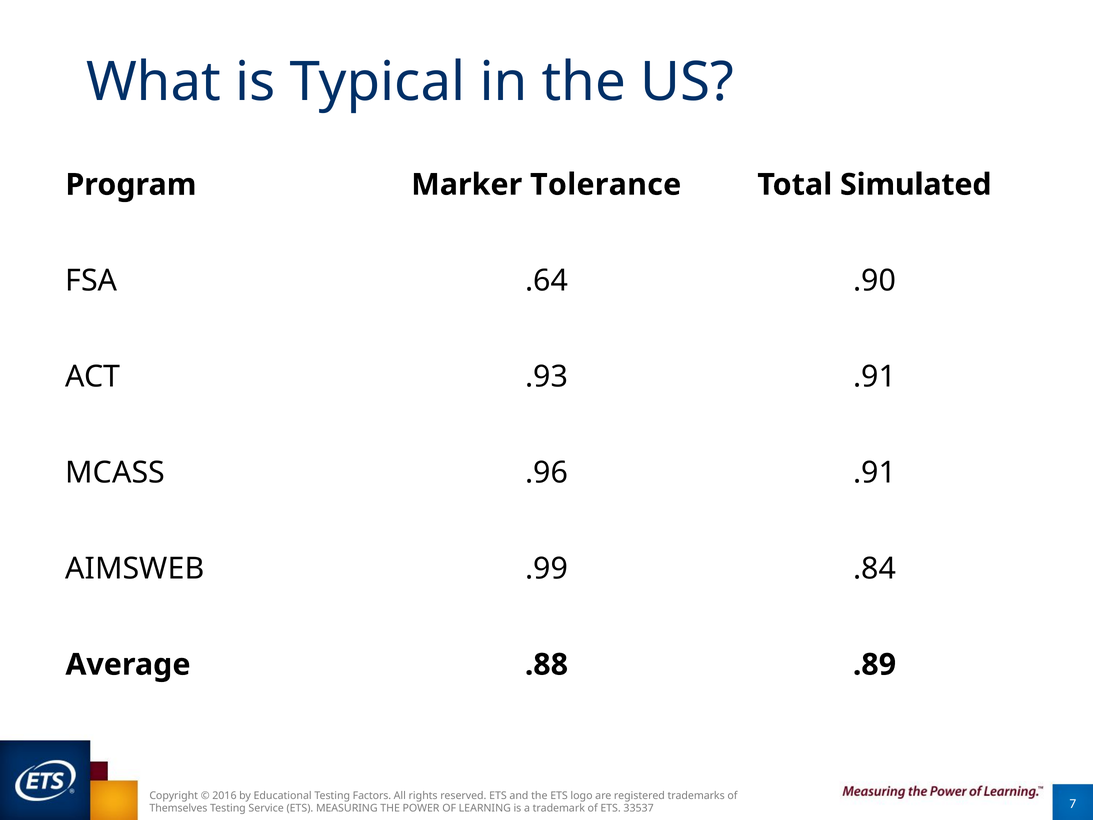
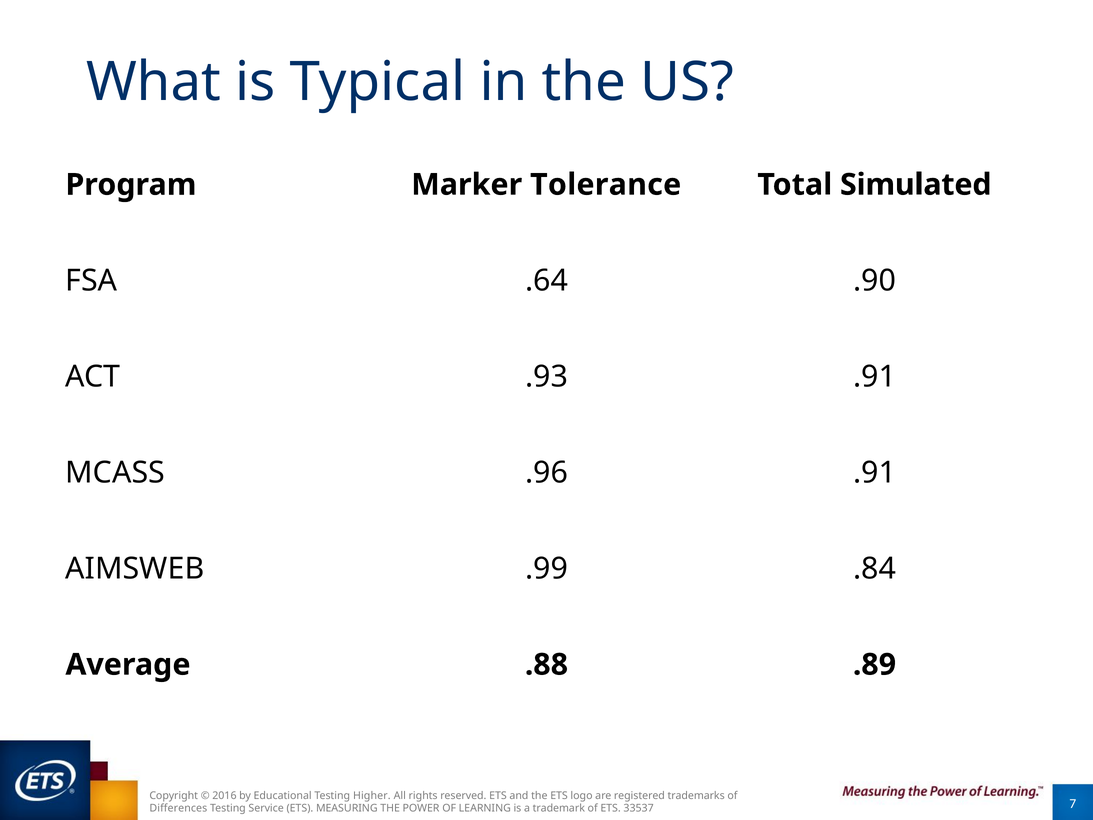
Factors: Factors -> Higher
Themselves: Themselves -> Differences
